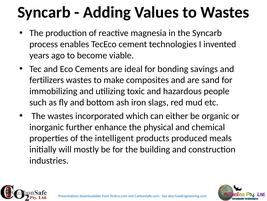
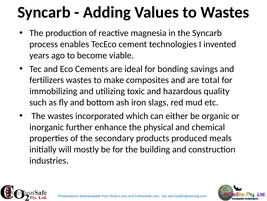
sand: sand -> total
people: people -> quality
intelligent: intelligent -> secondary
